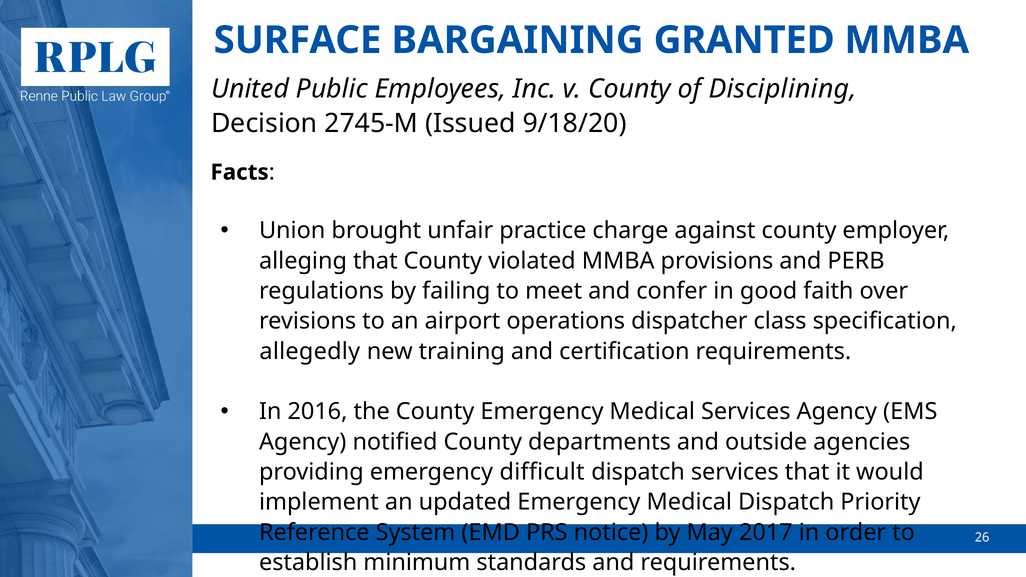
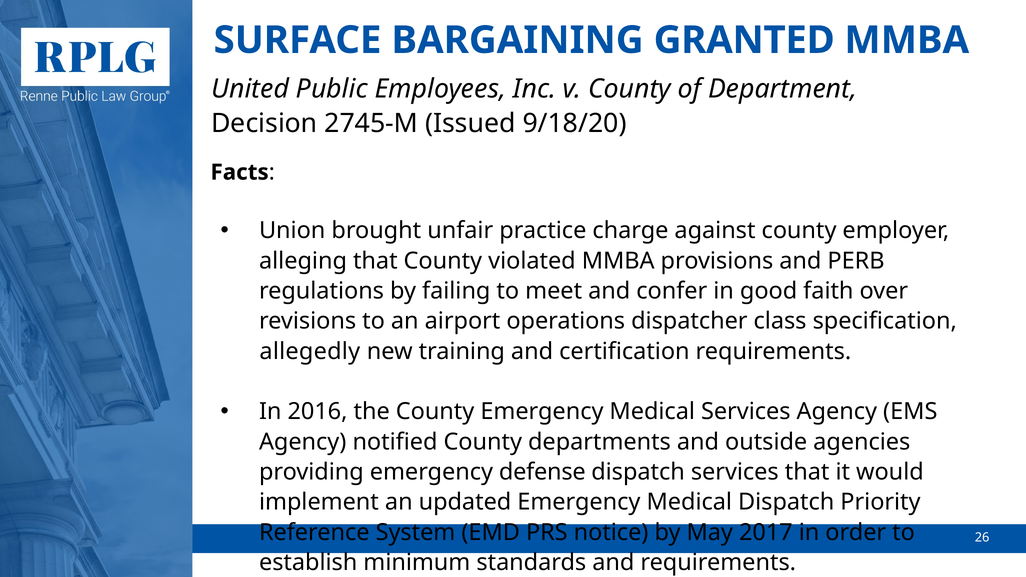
Disciplining: Disciplining -> Department
difficult: difficult -> defense
